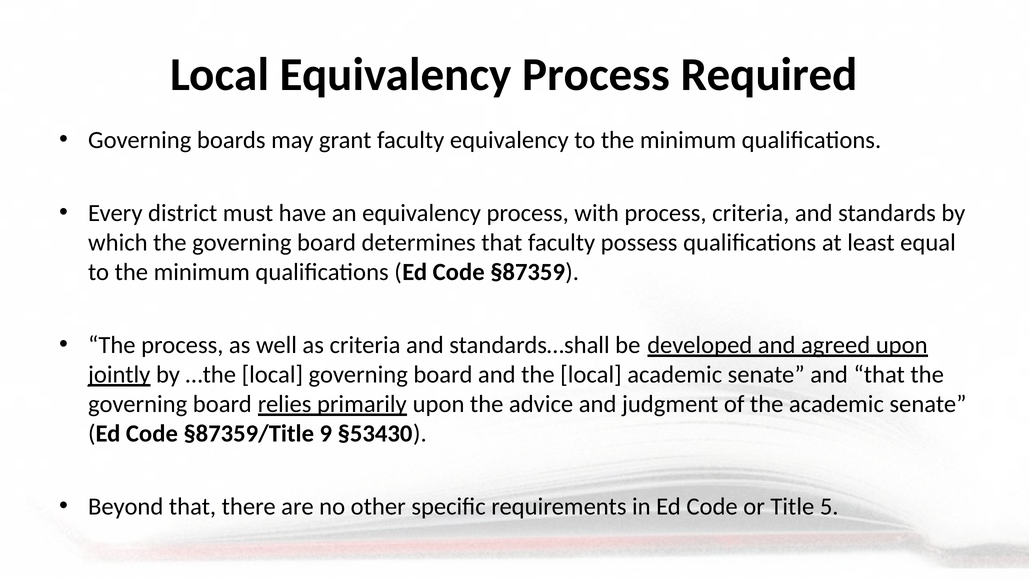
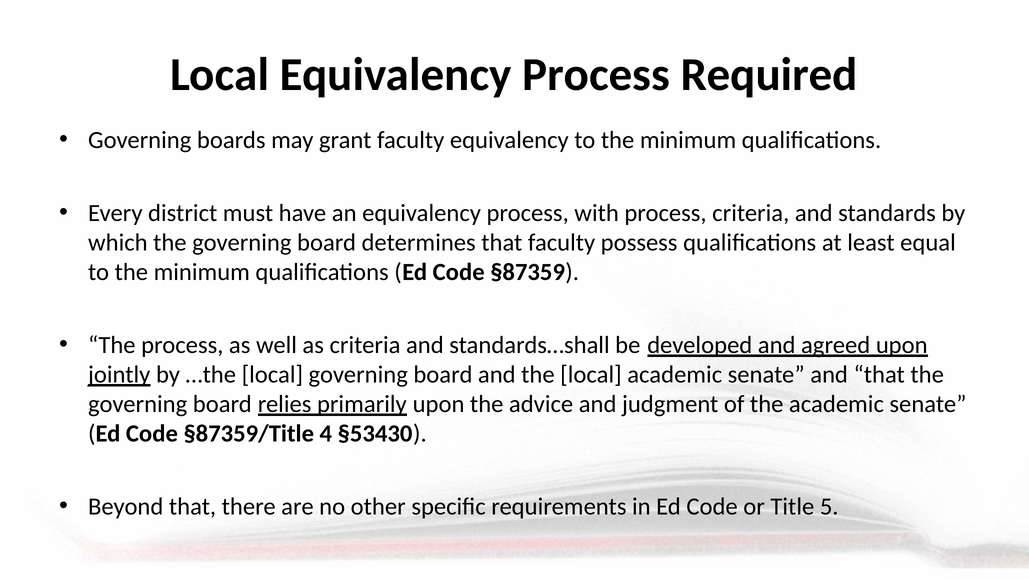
9: 9 -> 4
